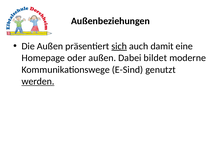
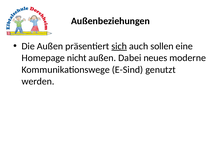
damit: damit -> sollen
oder: oder -> nicht
bildet: bildet -> neues
werden underline: present -> none
